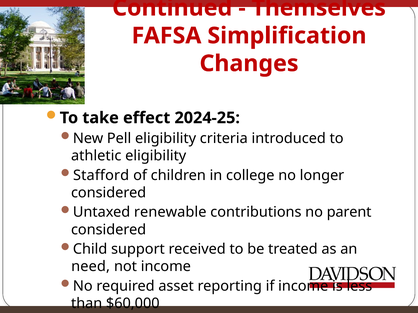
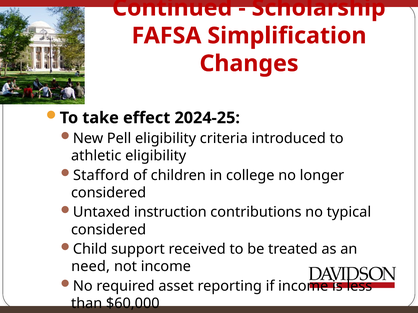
Themselves: Themselves -> Scholarship
renewable: renewable -> instruction
parent: parent -> typical
